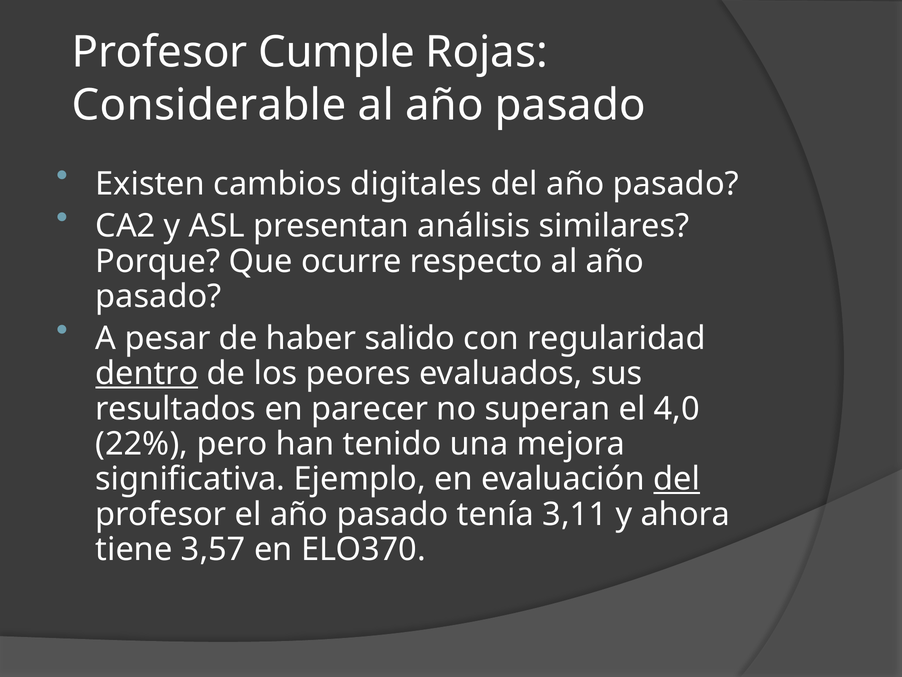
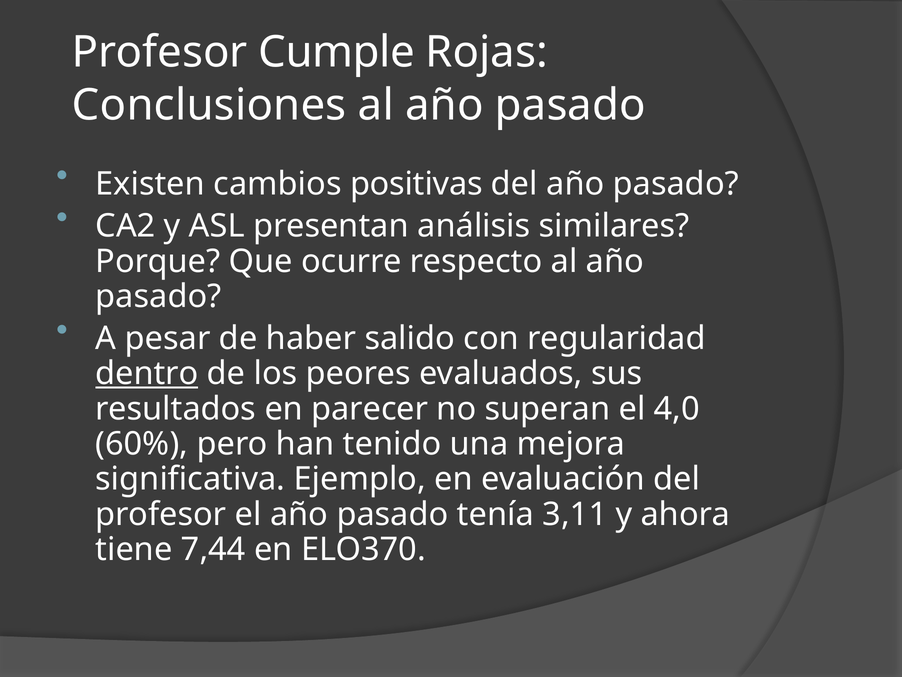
Considerable: Considerable -> Conclusiones
digitales: digitales -> positivas
22%: 22% -> 60%
del at (677, 479) underline: present -> none
3,57: 3,57 -> 7,44
